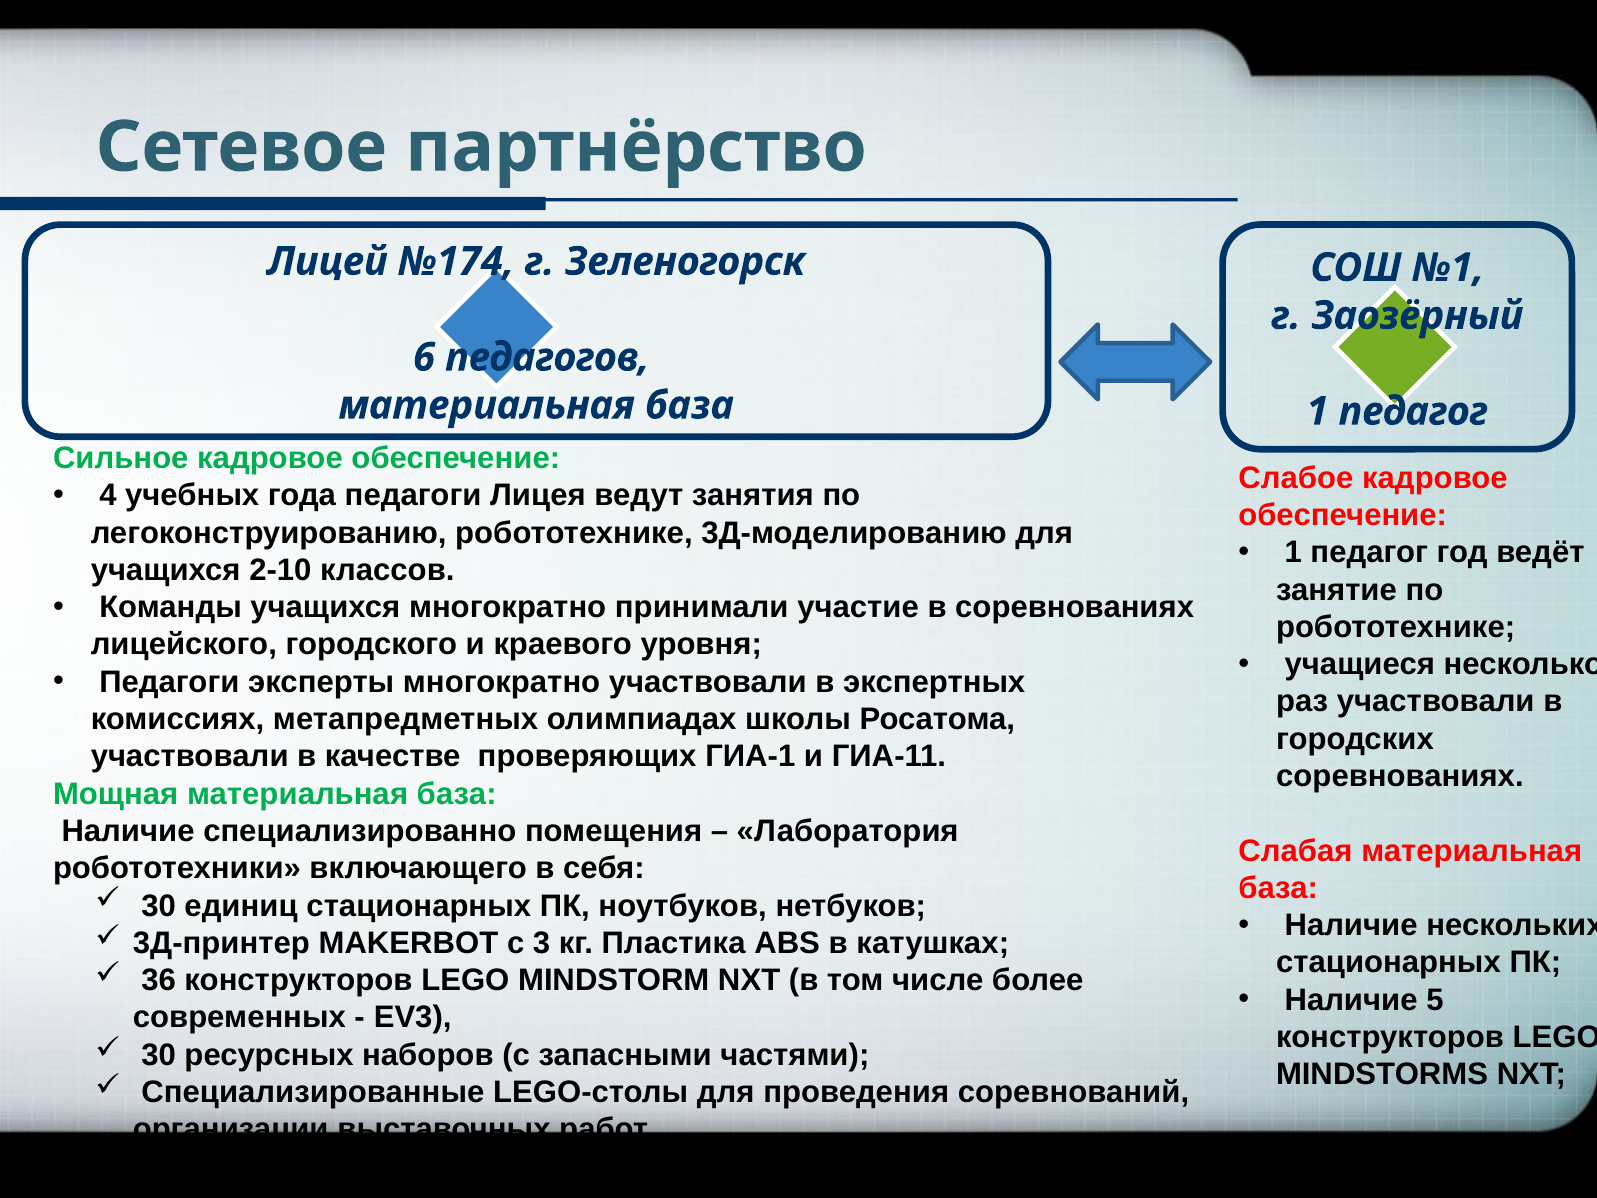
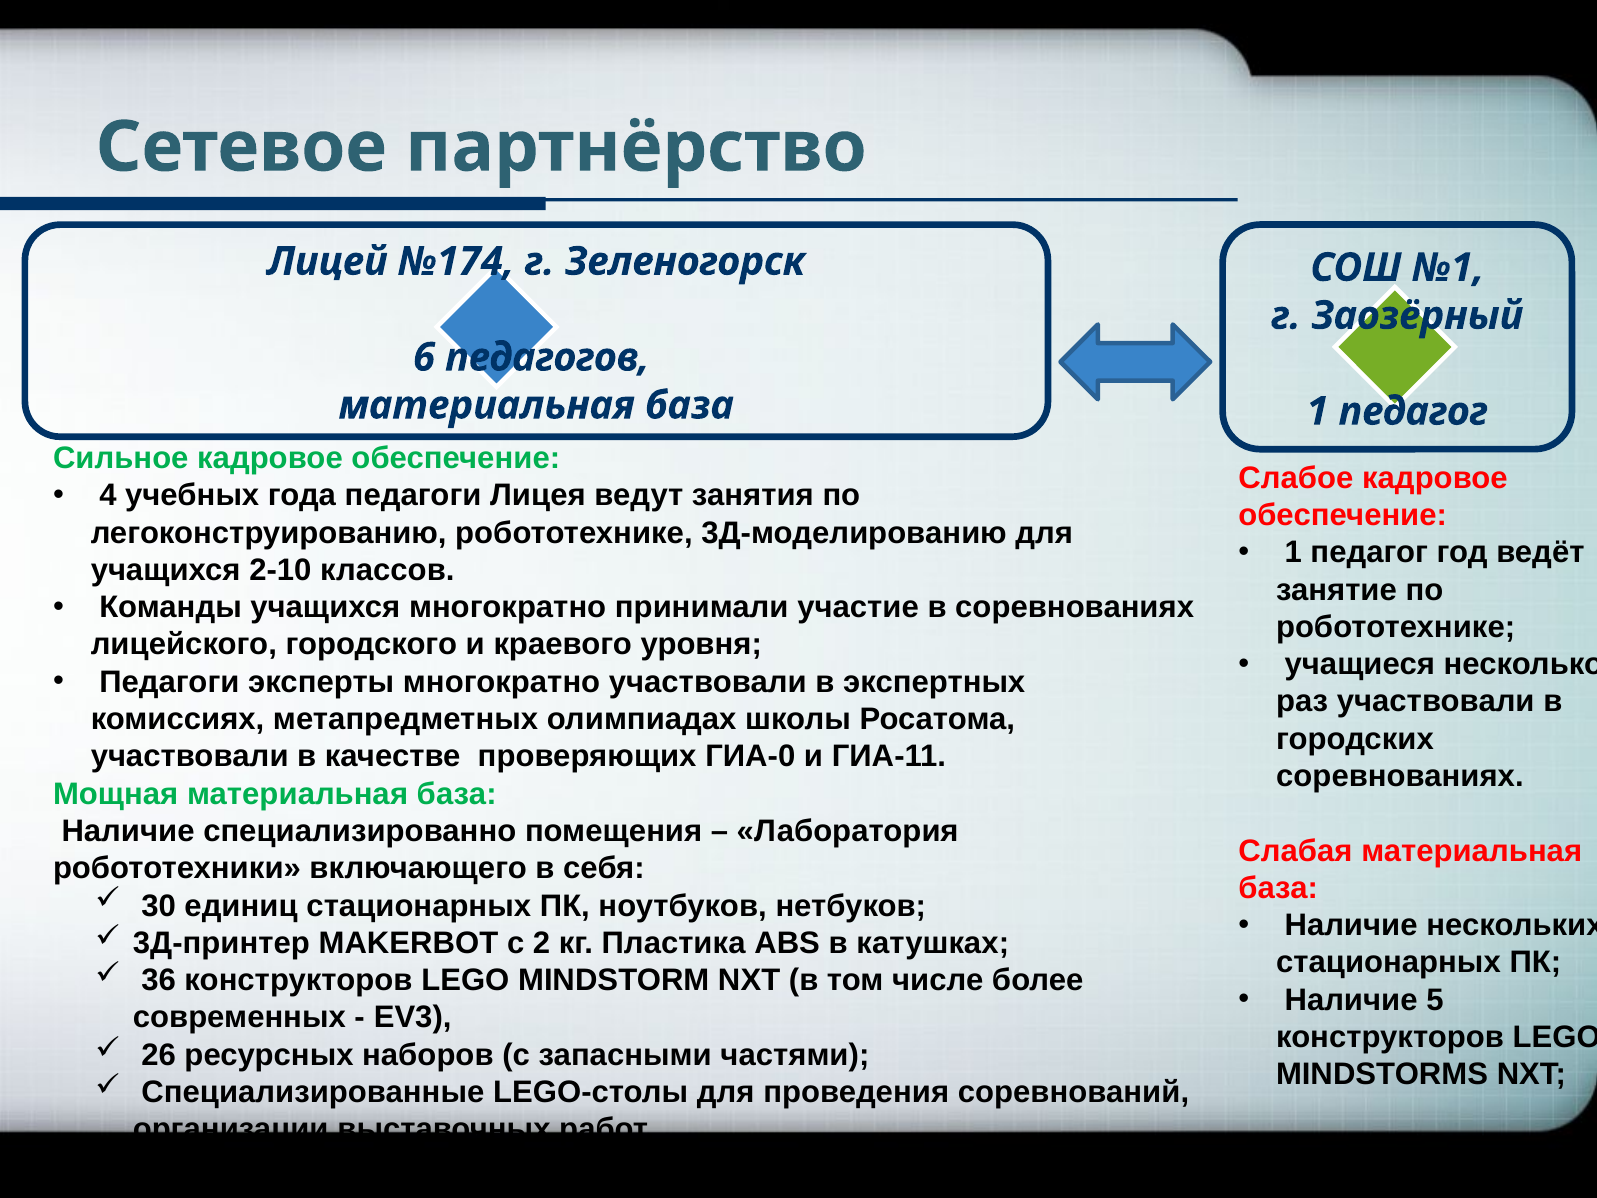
ГИА-1: ГИА-1 -> ГИА-0
3: 3 -> 2
30 at (159, 1055): 30 -> 26
